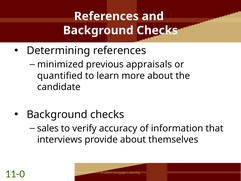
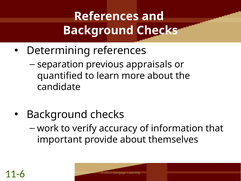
minimized: minimized -> separation
sales: sales -> work
interviews: interviews -> important
11-0: 11-0 -> 11-6
